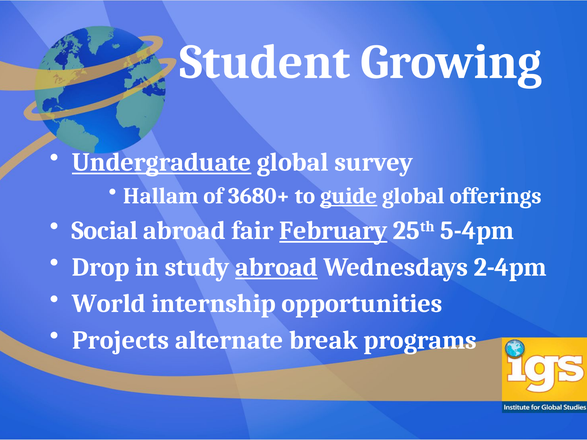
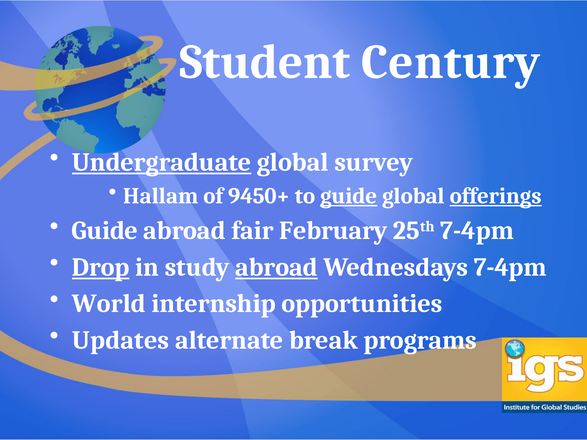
Growing: Growing -> Century
3680+: 3680+ -> 9450+
offerings underline: none -> present
Social at (105, 231): Social -> Guide
February underline: present -> none
25th 5-4pm: 5-4pm -> 7-4pm
Drop underline: none -> present
Wednesdays 2-4pm: 2-4pm -> 7-4pm
Projects: Projects -> Updates
